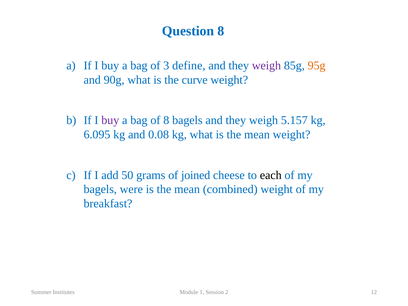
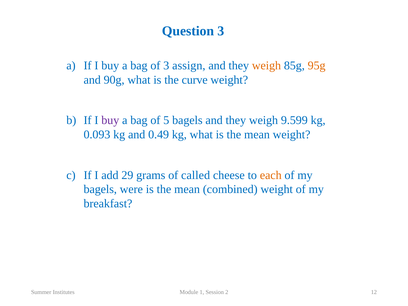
Question 8: 8 -> 3
define: define -> assign
weigh at (266, 66) colour: purple -> orange
of 8: 8 -> 5
5.157: 5.157 -> 9.599
6.095: 6.095 -> 0.093
0.08: 0.08 -> 0.49
50: 50 -> 29
joined: joined -> called
each colour: black -> orange
